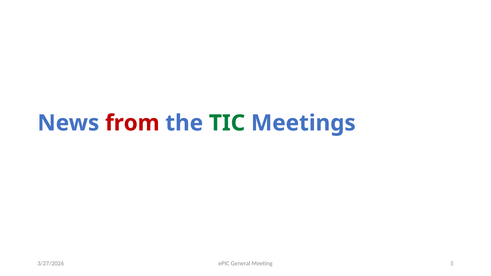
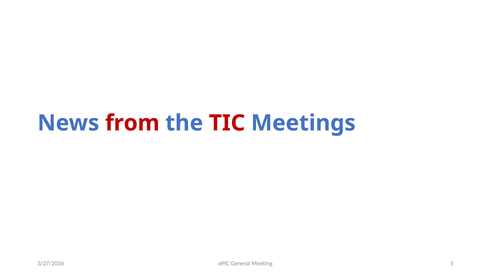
TIC colour: green -> red
